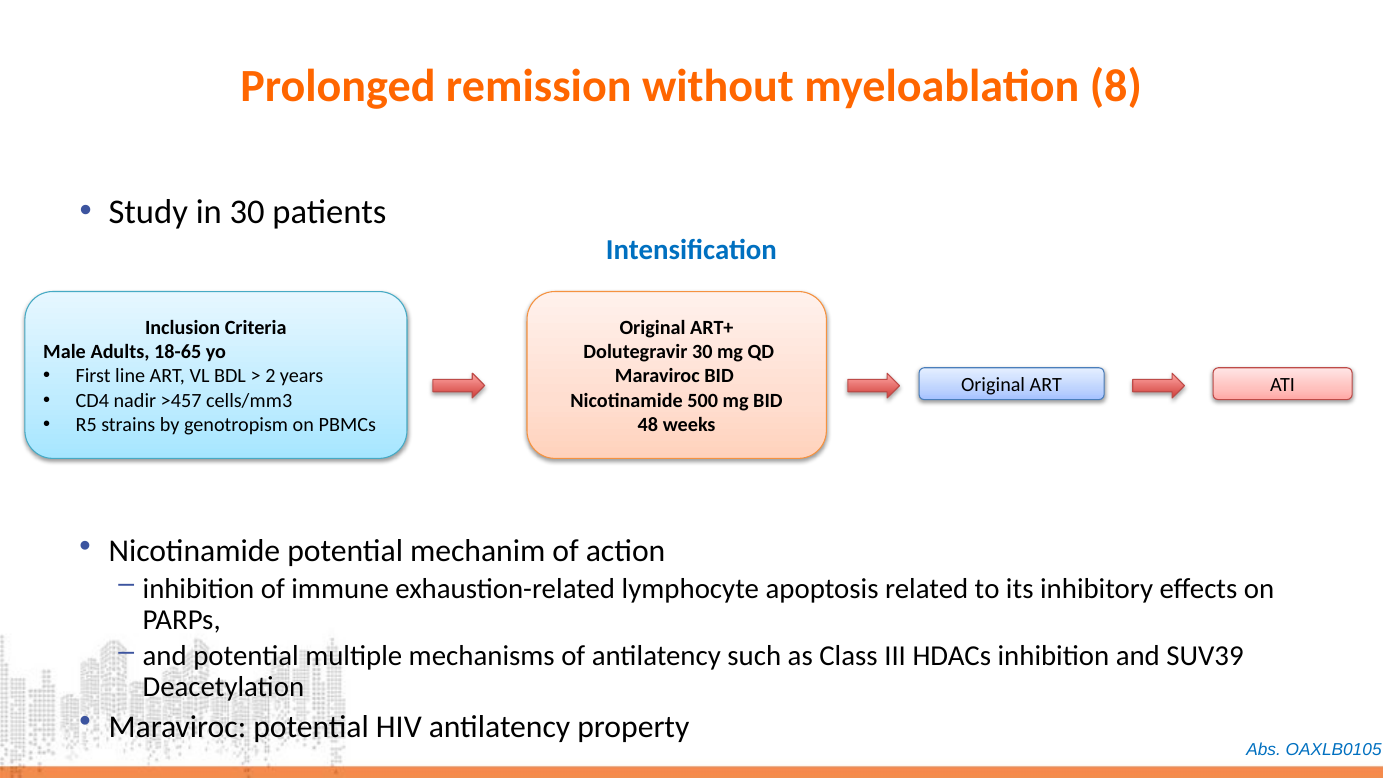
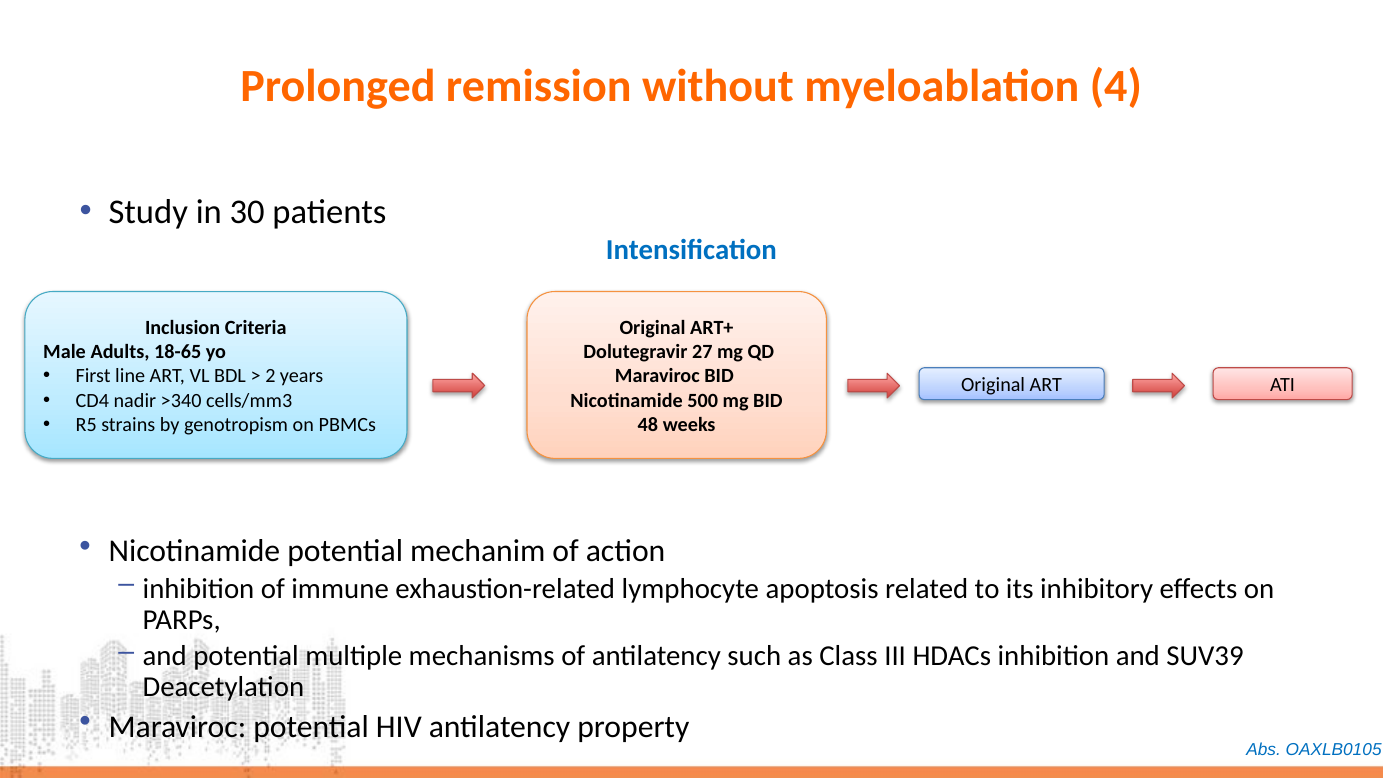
8: 8 -> 4
Dolutegravir 30: 30 -> 27
>457: >457 -> >340
